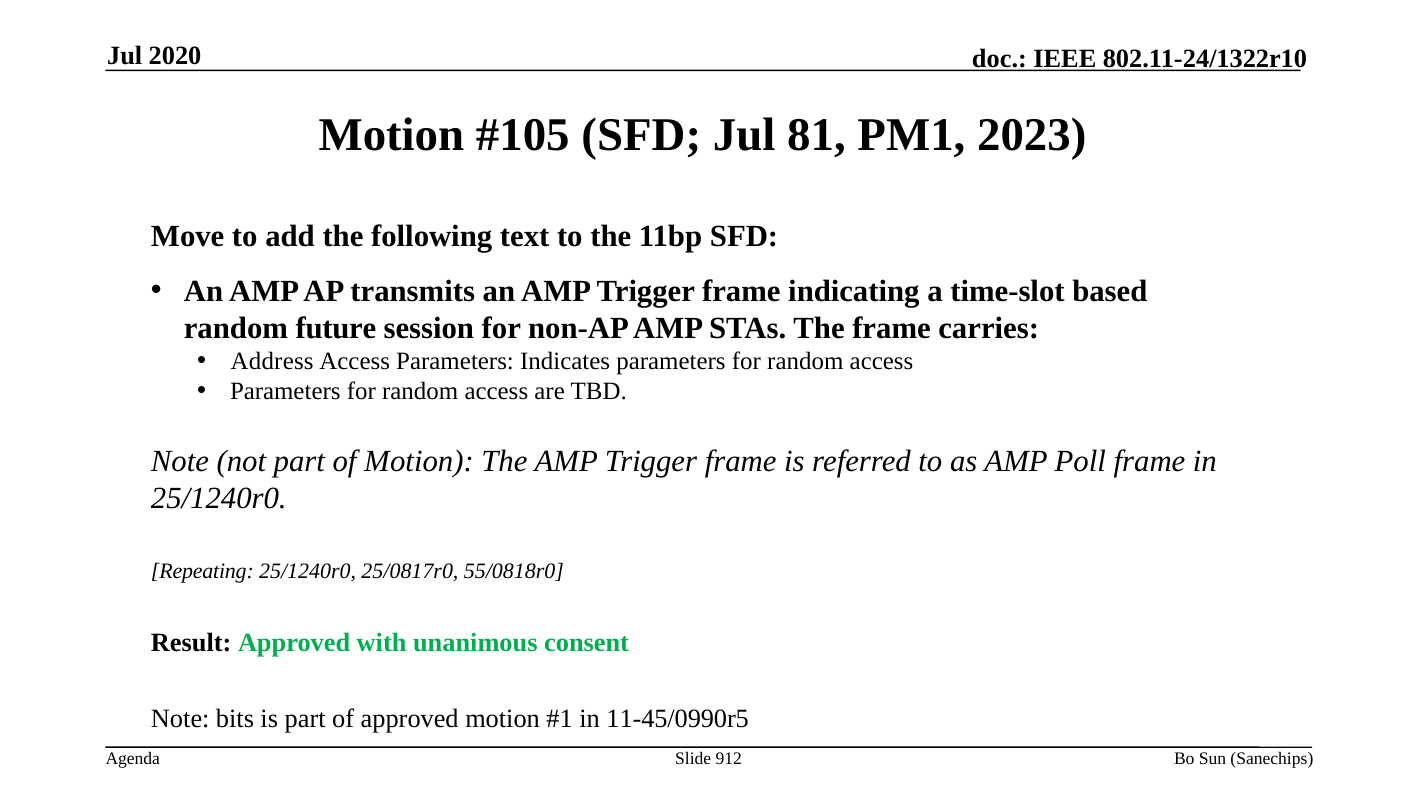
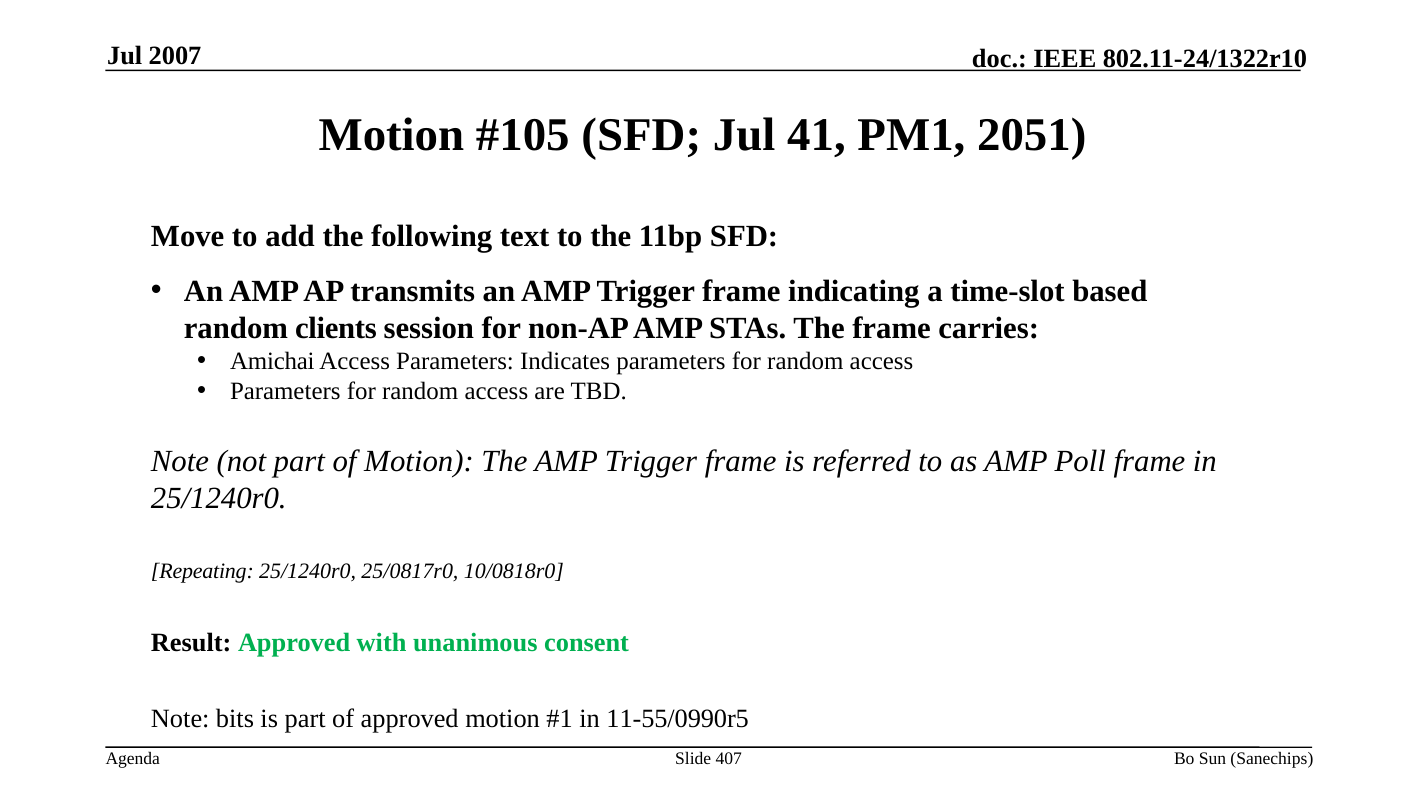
2020: 2020 -> 2007
81: 81 -> 41
2023: 2023 -> 2051
future: future -> clients
Address: Address -> Amichai
55/0818r0: 55/0818r0 -> 10/0818r0
11-45/0990r5: 11-45/0990r5 -> 11-55/0990r5
912: 912 -> 407
